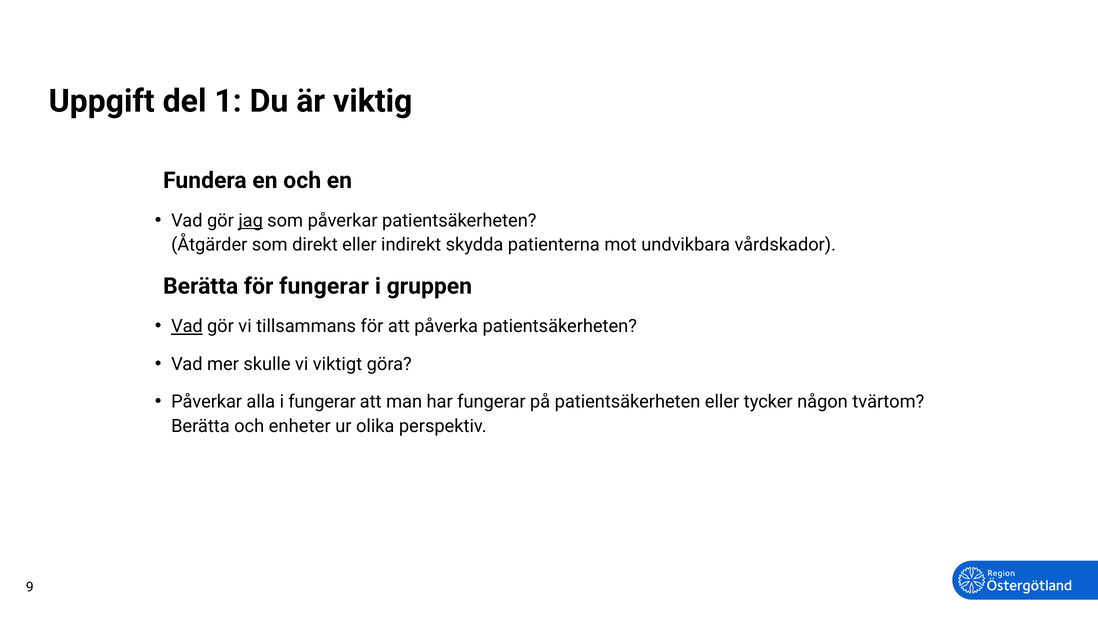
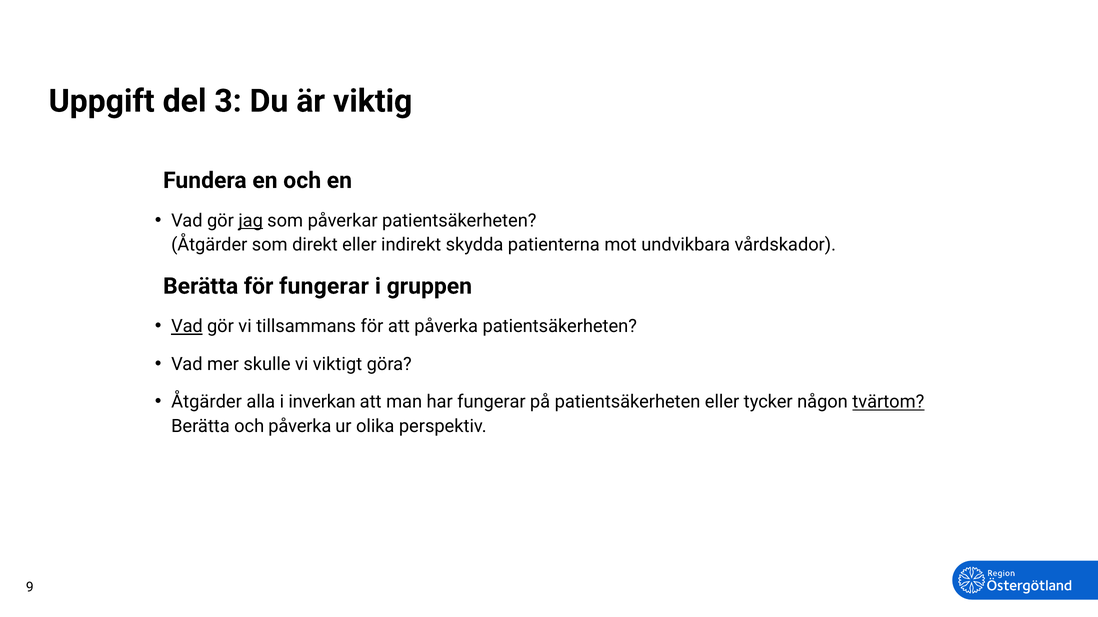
1: 1 -> 3
Påverkar at (207, 402): Påverkar -> Åtgärder
i fungerar: fungerar -> inverkan
tvärtom underline: none -> present
och enheter: enheter -> påverka
